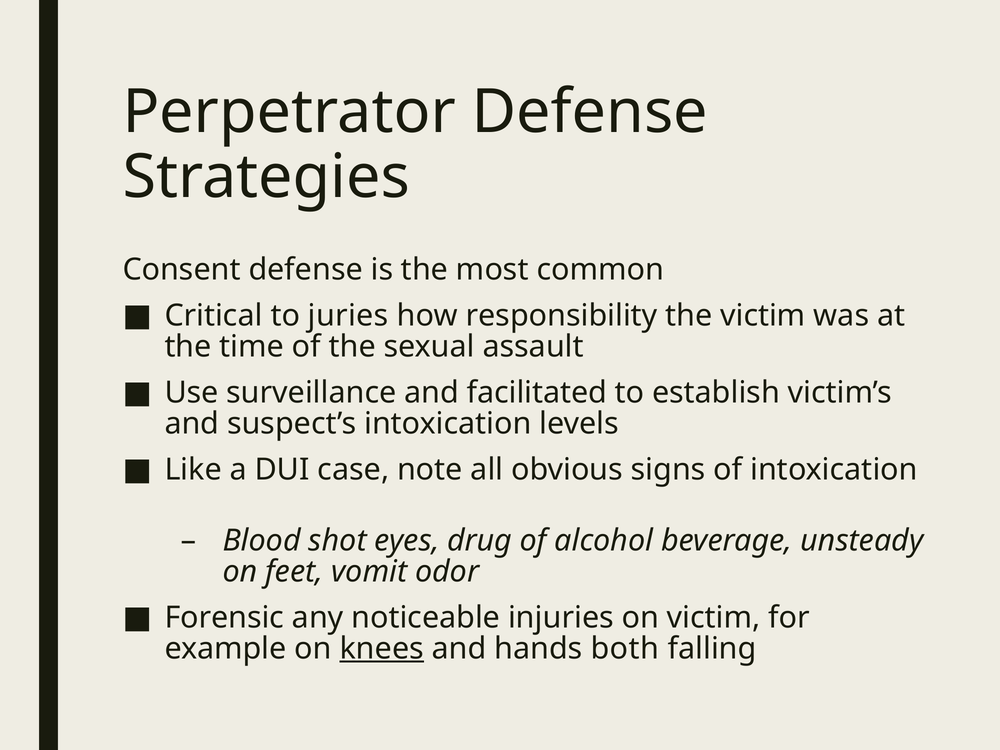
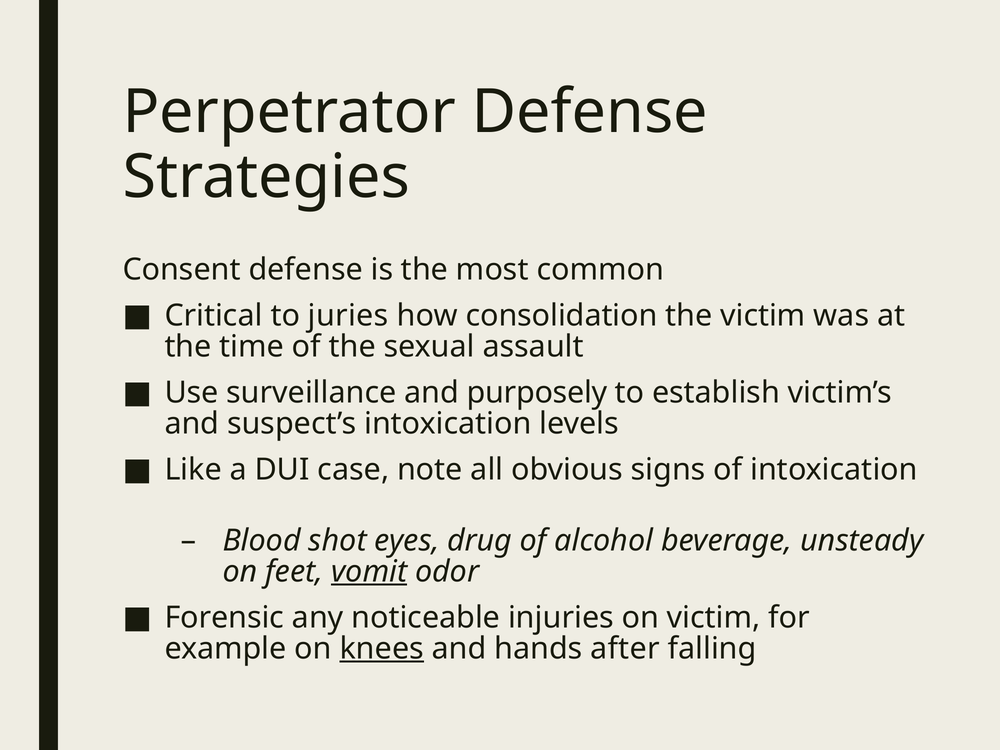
responsibility: responsibility -> consolidation
facilitated: facilitated -> purposely
vomit underline: none -> present
both: both -> after
